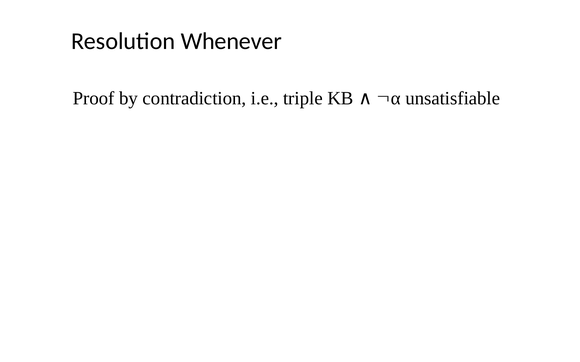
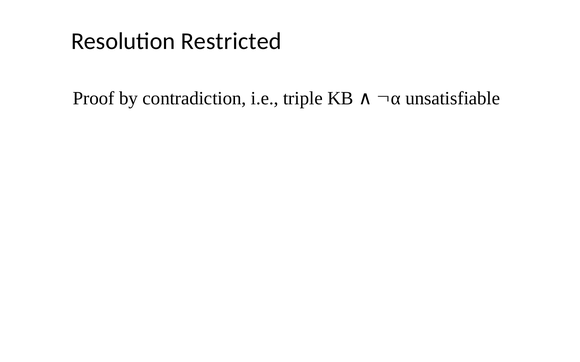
Whenever: Whenever -> Restricted
